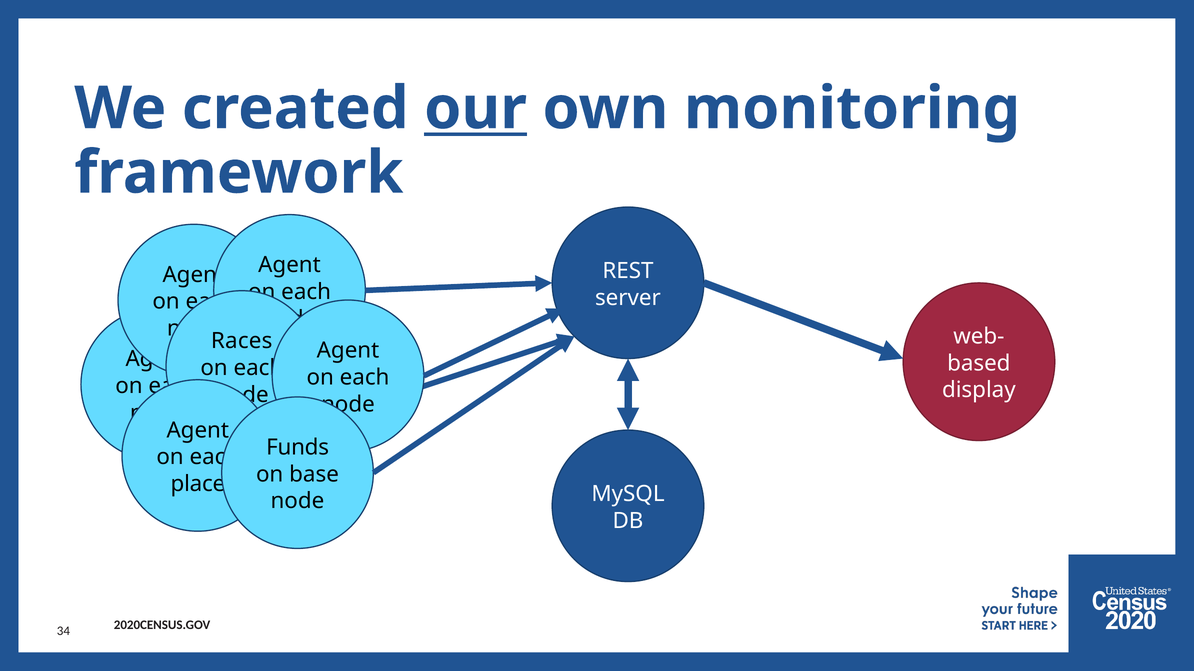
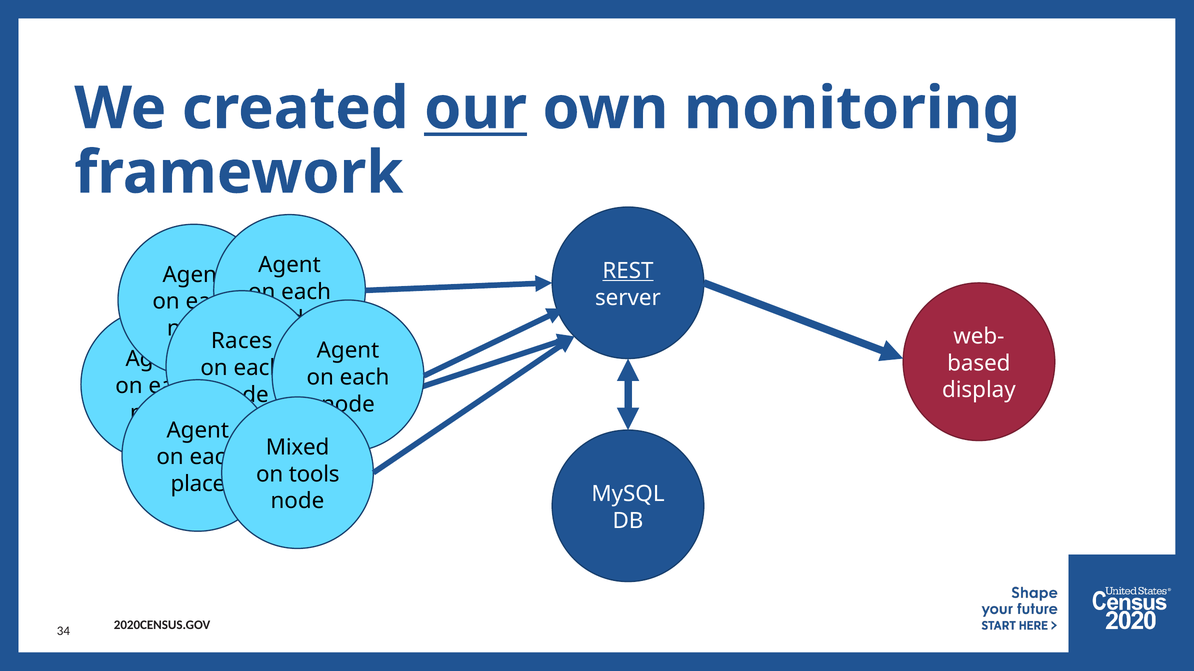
REST underline: none -> present
Funds: Funds -> Mixed
base: base -> tools
